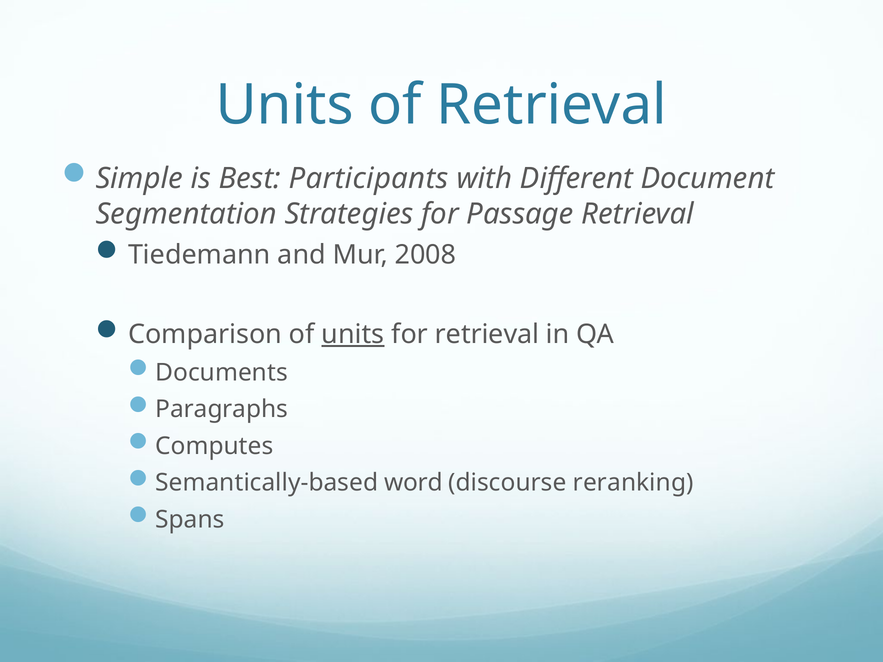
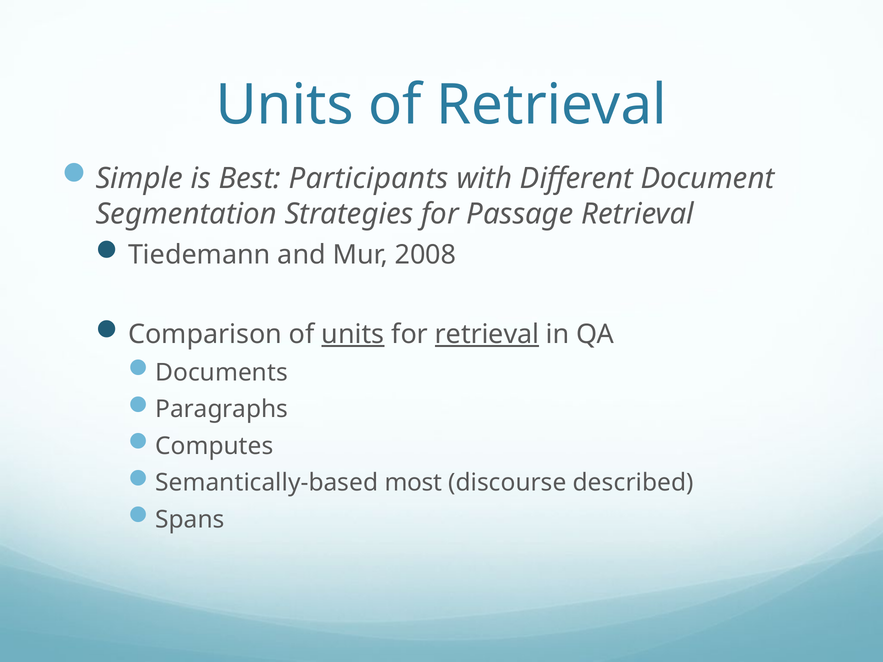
retrieval at (487, 334) underline: none -> present
word: word -> most
reranking: reranking -> described
